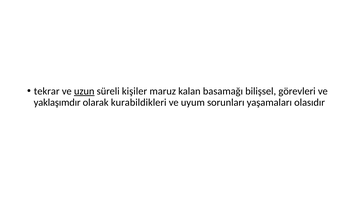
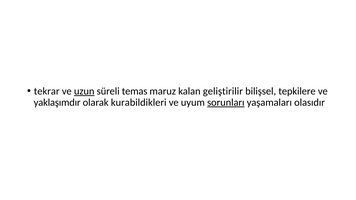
kişiler: kişiler -> temas
basamağı: basamağı -> geliştirilir
görevleri: görevleri -> tepkilere
sorunları underline: none -> present
